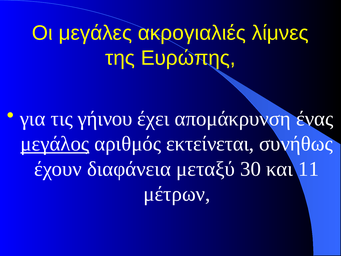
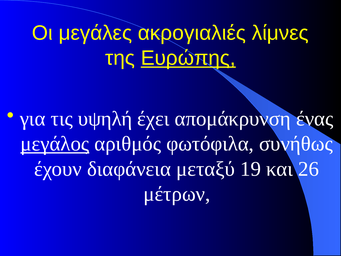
Ευρώπης underline: none -> present
γήινου: γήινου -> υψηλή
εκτείνεται: εκτείνεται -> φωτόφιλα
30: 30 -> 19
11: 11 -> 26
